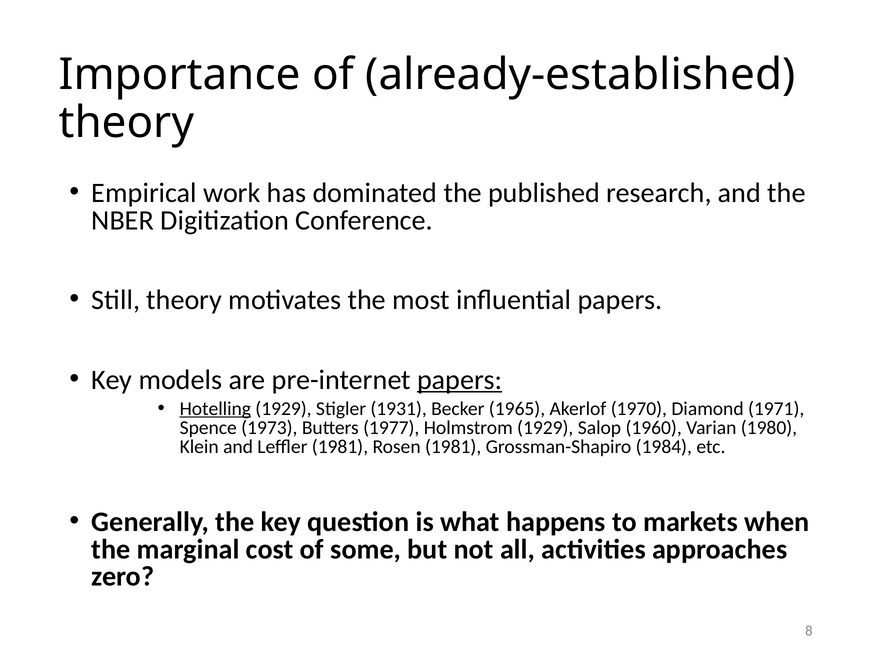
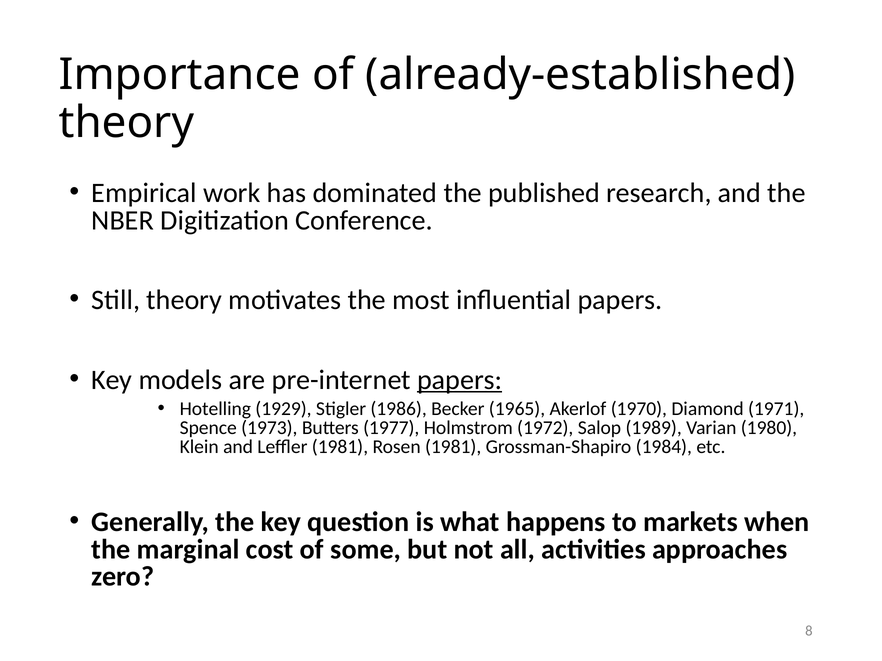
Hotelling underline: present -> none
1931: 1931 -> 1986
Holmstrom 1929: 1929 -> 1972
1960: 1960 -> 1989
